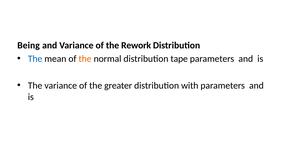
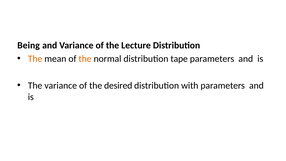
Rework: Rework -> Lecture
The at (35, 59) colour: blue -> orange
greater: greater -> desired
